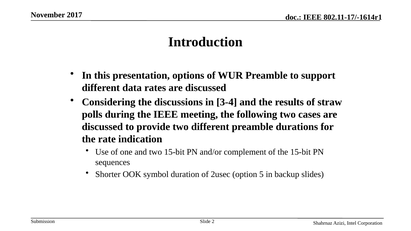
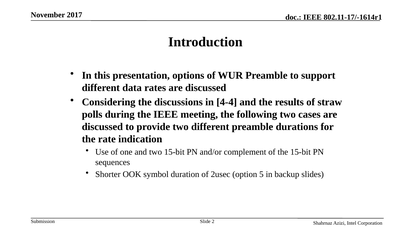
3-4: 3-4 -> 4-4
